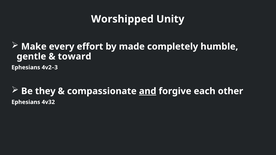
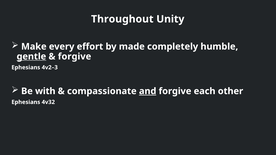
Worshipped: Worshipped -> Throughout
gentle underline: none -> present
toward at (75, 57): toward -> forgive
they: they -> with
